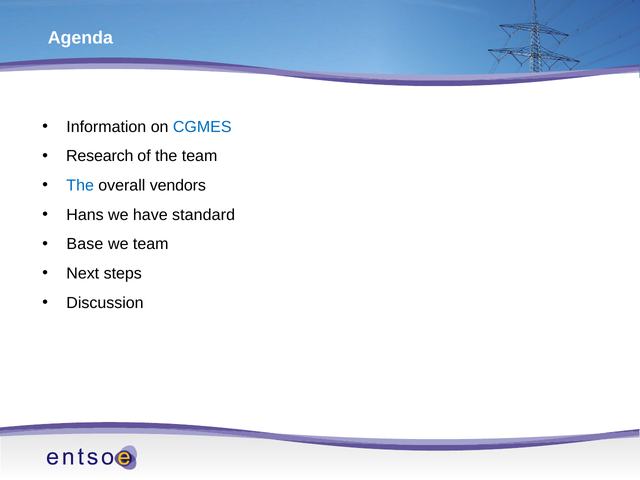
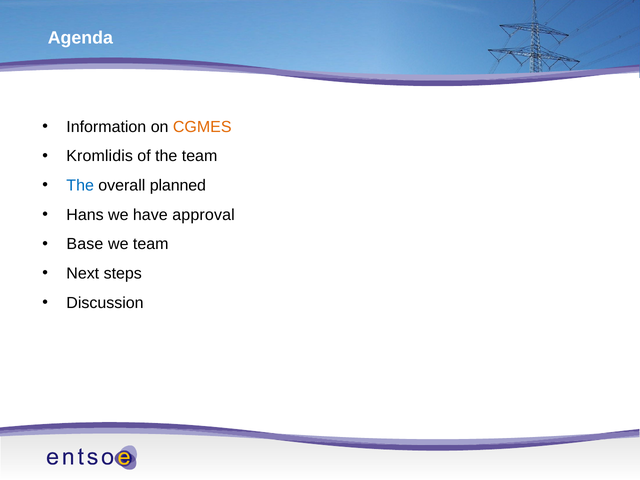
CGMES colour: blue -> orange
Research: Research -> Kromlidis
vendors: vendors -> planned
standard: standard -> approval
